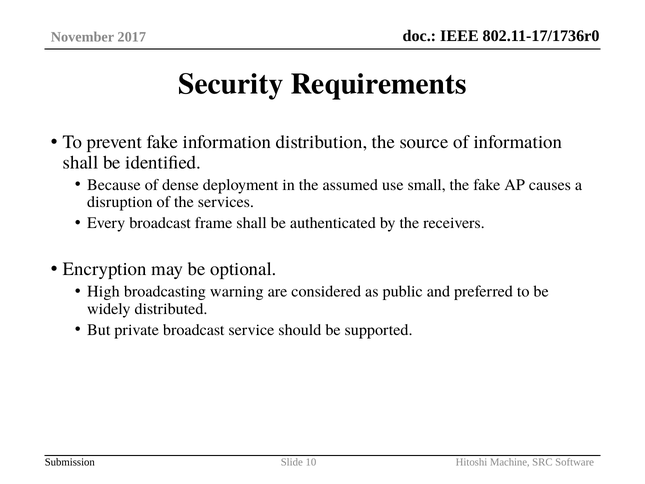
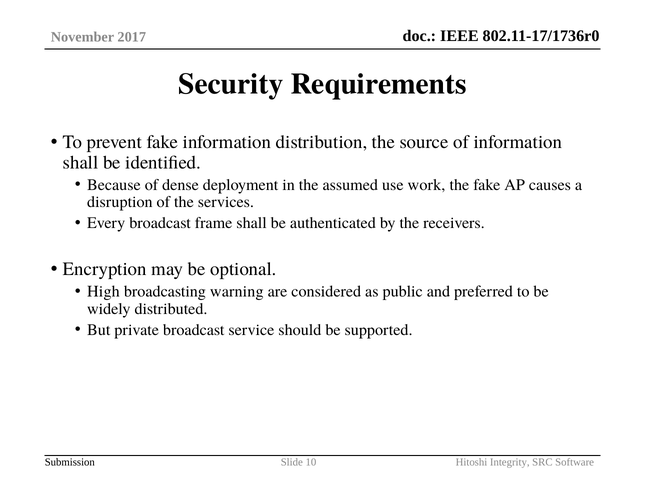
small: small -> work
Machine: Machine -> Integrity
